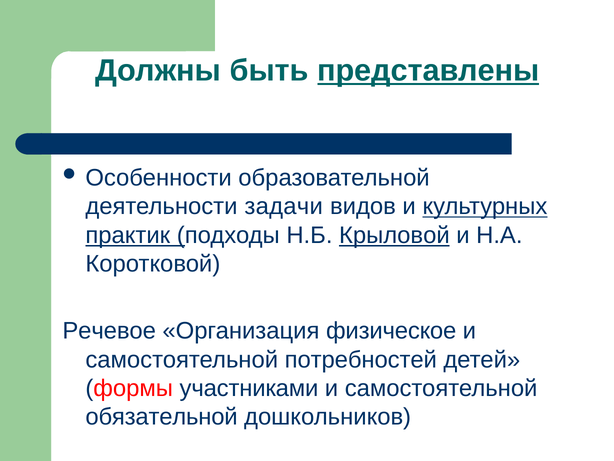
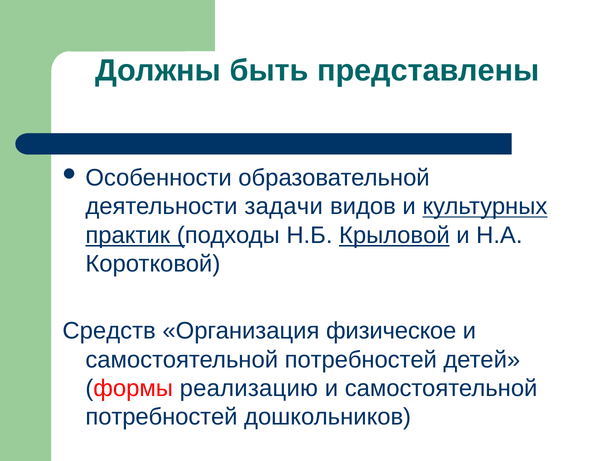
представлены underline: present -> none
Речевое: Речевое -> Средств
участниками: участниками -> реализацию
обязательной at (162, 417): обязательной -> потребностей
